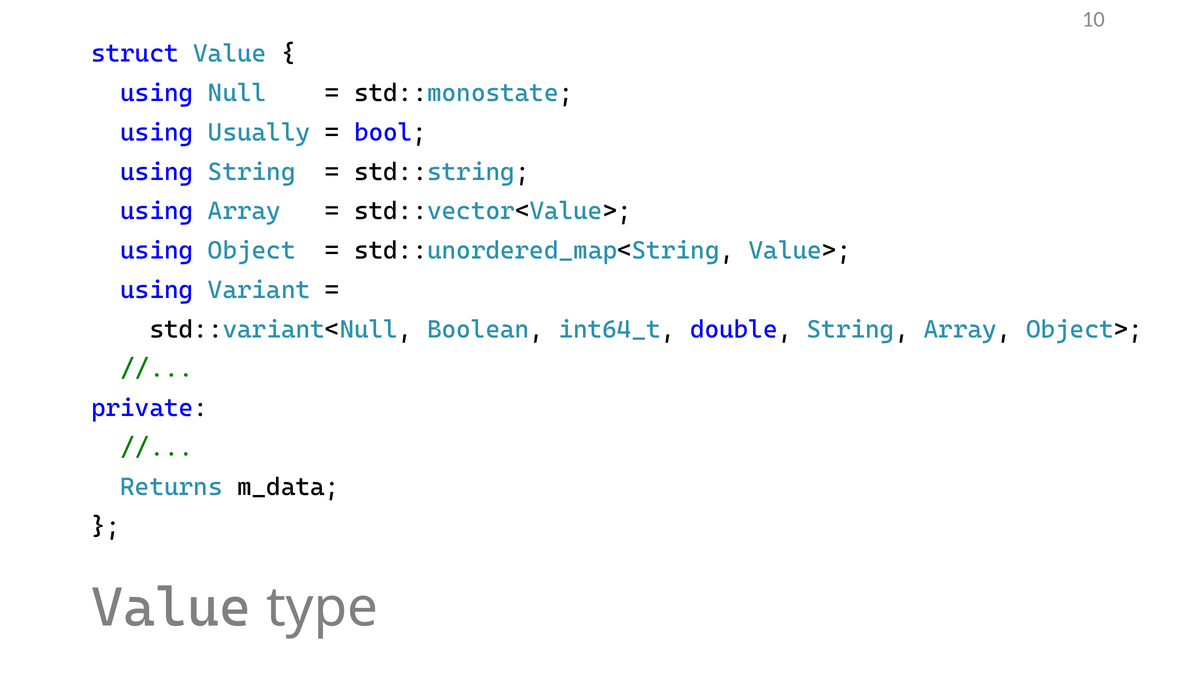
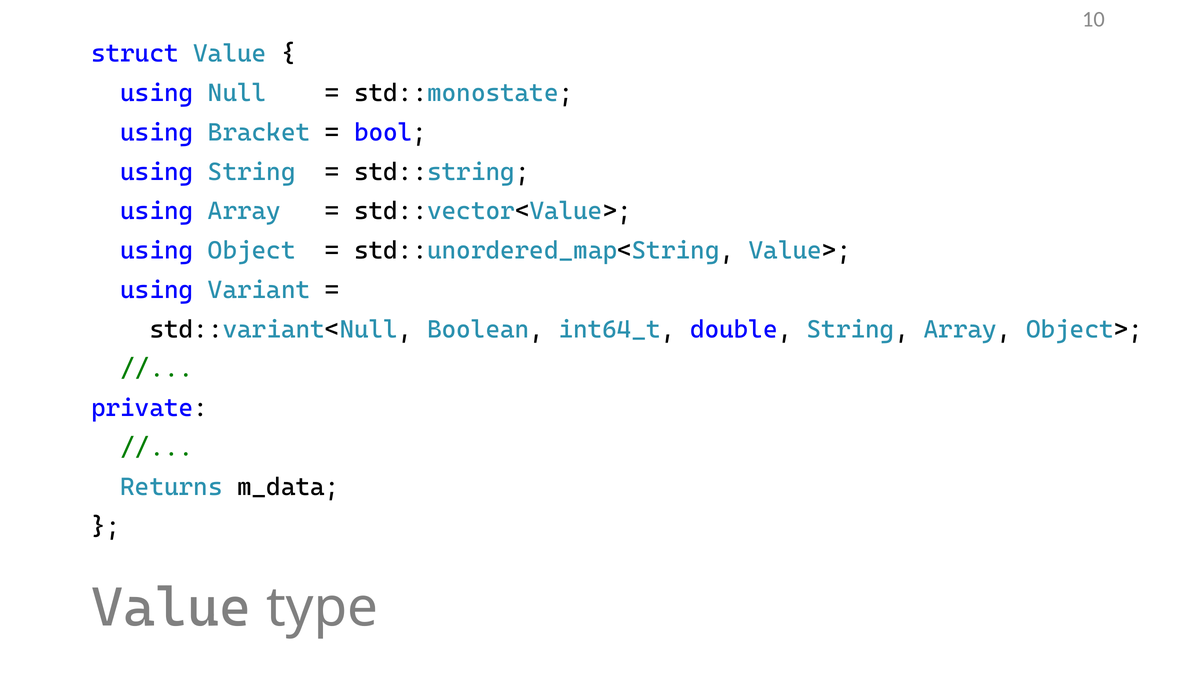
Usually: Usually -> Bracket
